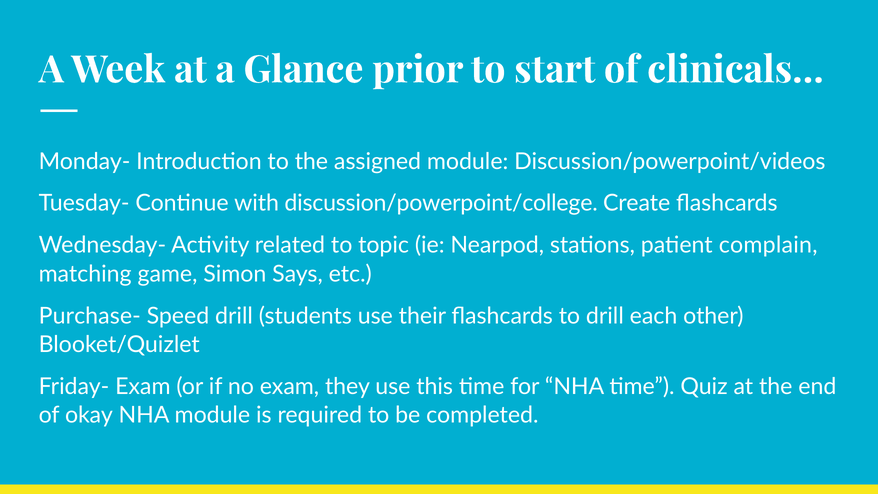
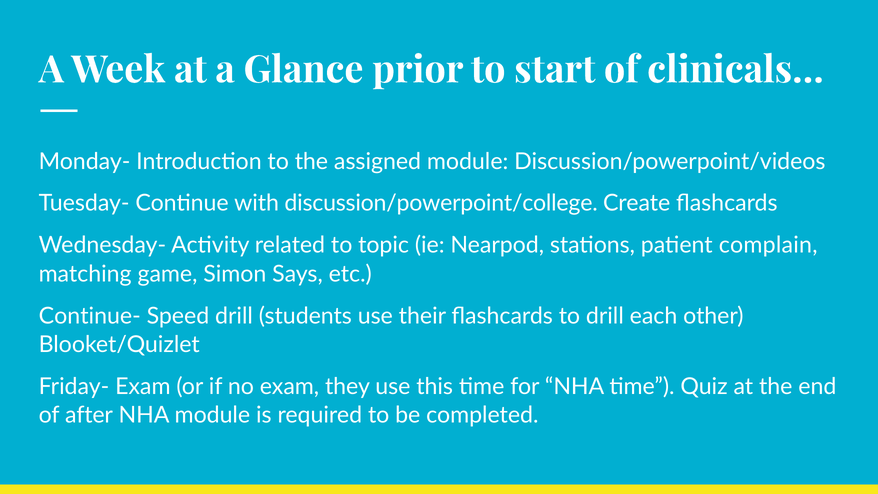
Purchase-: Purchase- -> Continue-
okay: okay -> after
